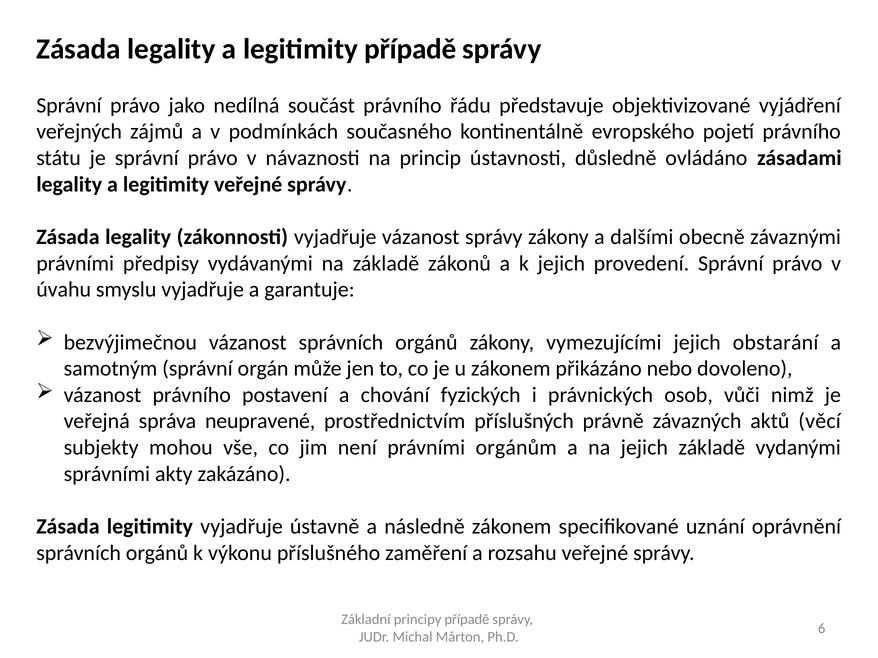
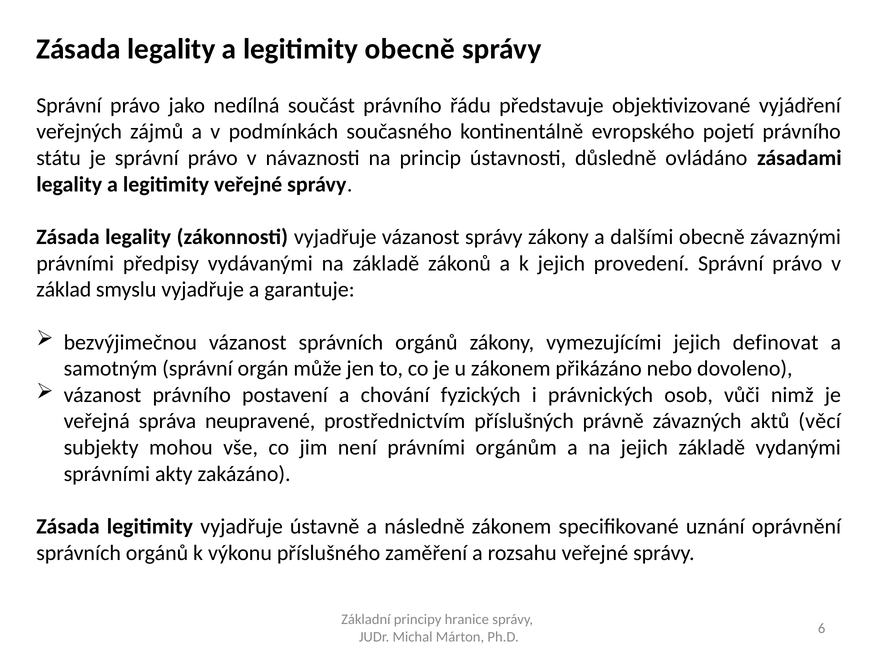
legitimity případě: případě -> obecně
úvahu: úvahu -> základ
obstarání: obstarání -> definovat
principy případě: případě -> hranice
